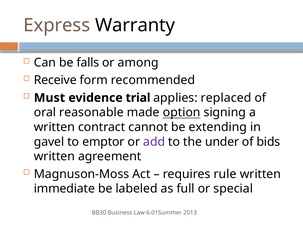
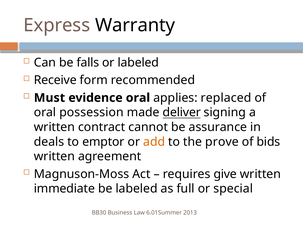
or among: among -> labeled
evidence trial: trial -> oral
reasonable: reasonable -> possession
option: option -> deliver
extending: extending -> assurance
gavel: gavel -> deals
add colour: purple -> orange
under: under -> prove
rule: rule -> give
